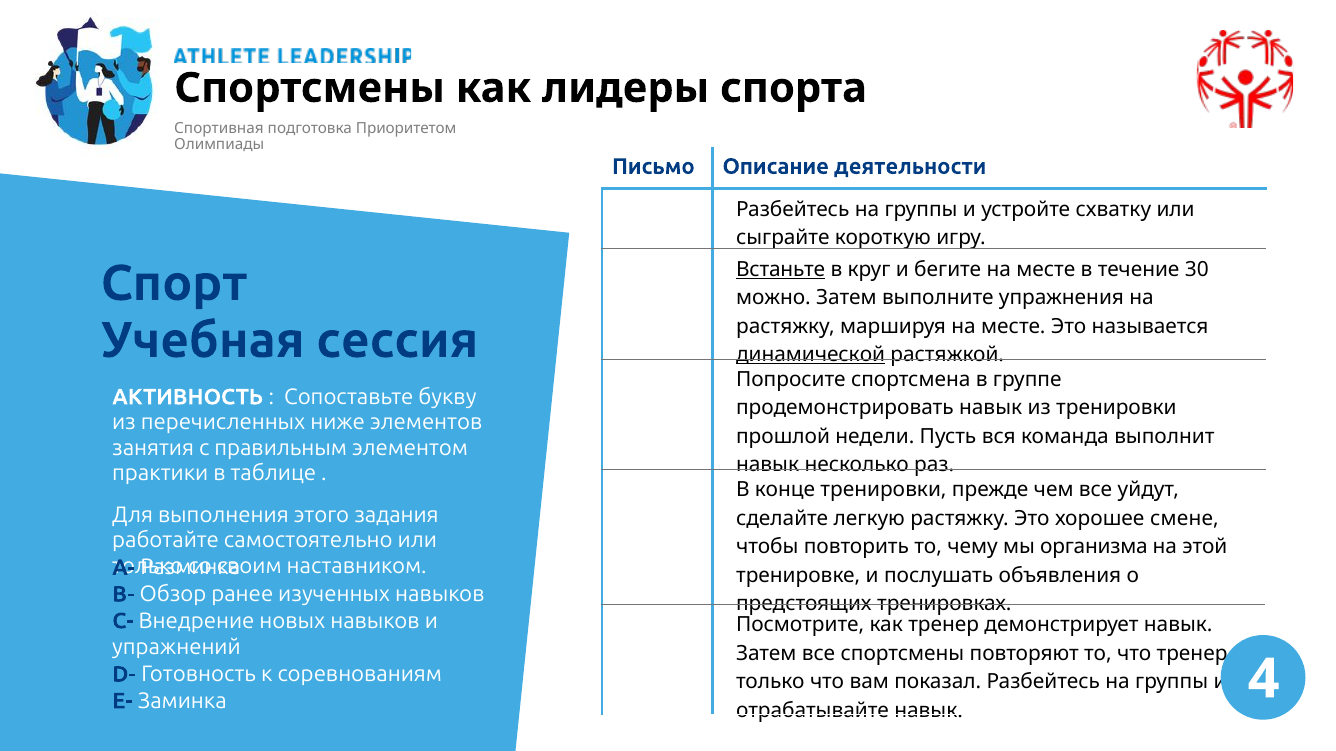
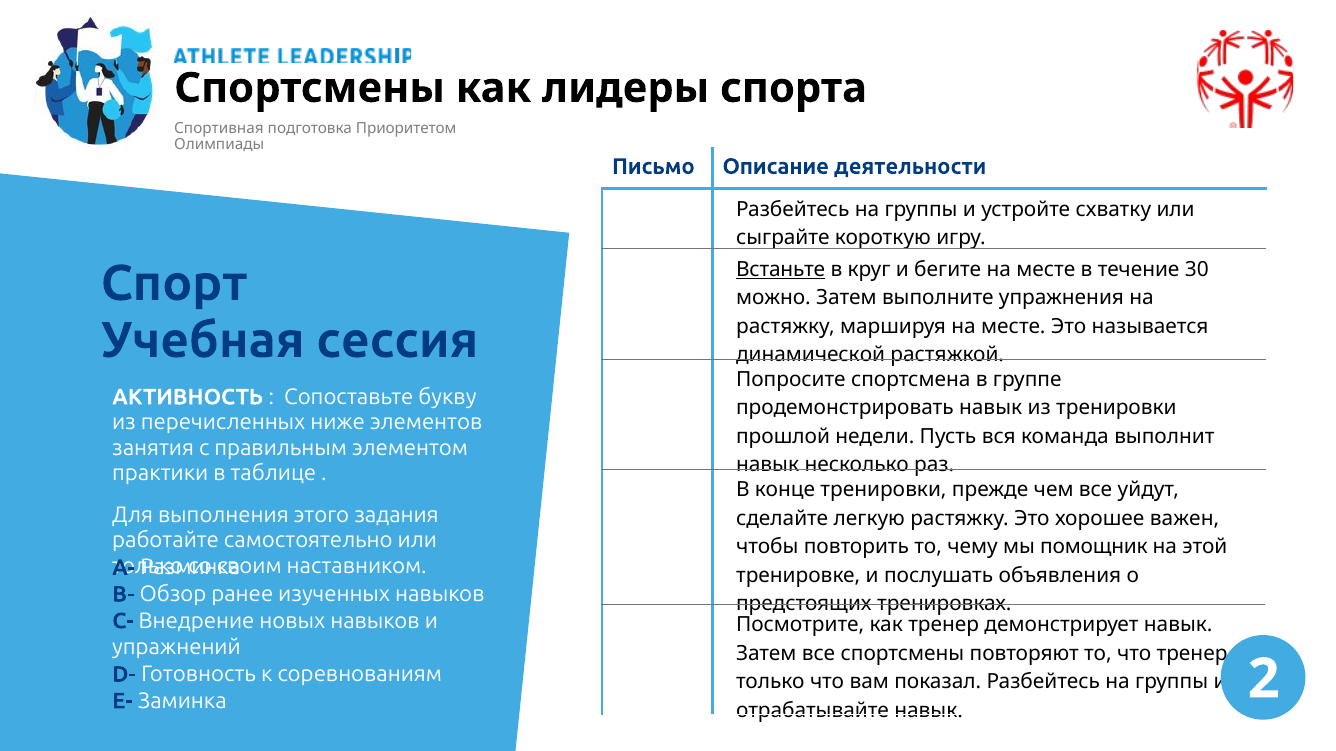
динамической underline: present -> none
смене: смене -> важен
организма: организма -> помощник
4: 4 -> 2
